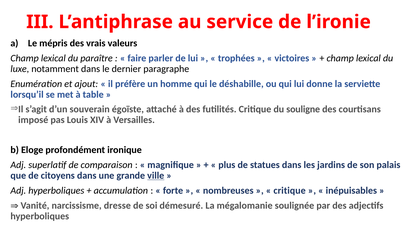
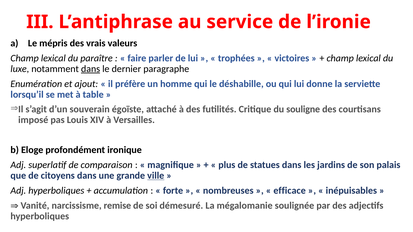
dans at (91, 69) underline: none -> present
critique at (290, 191): critique -> efficace
dresse: dresse -> remise
